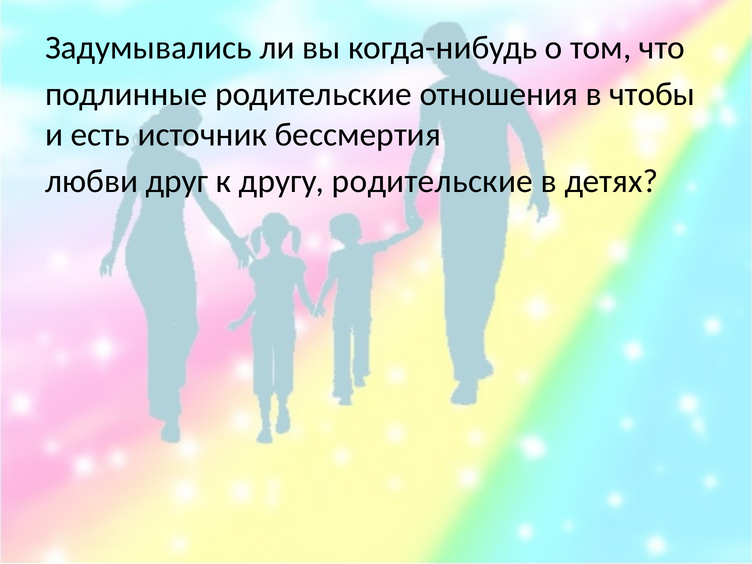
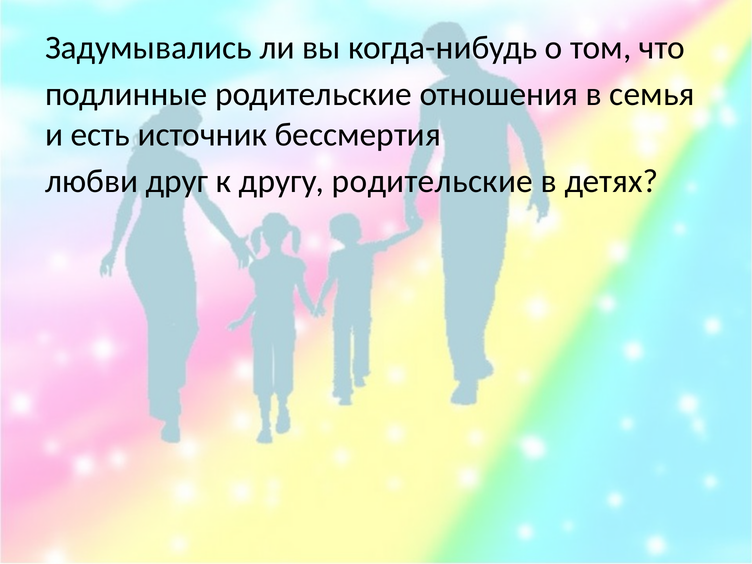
чтобы: чтобы -> семья
